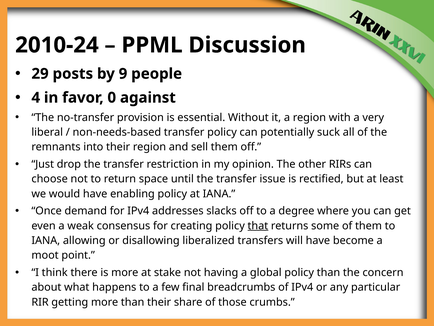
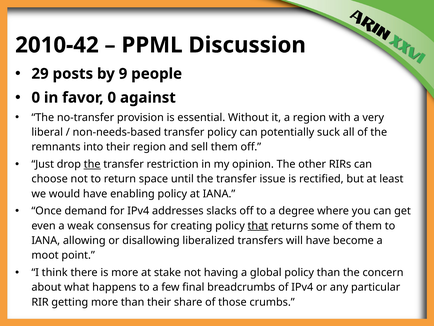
2010-24: 2010-24 -> 2010-42
4 at (36, 97): 4 -> 0
the at (92, 164) underline: none -> present
